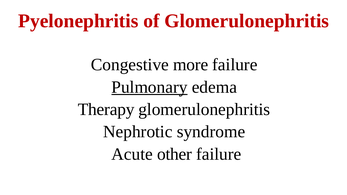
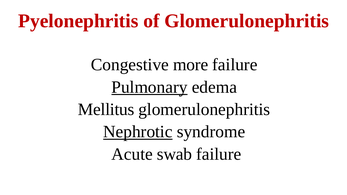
Therapy: Therapy -> Mellitus
Nephrotic underline: none -> present
other: other -> swab
